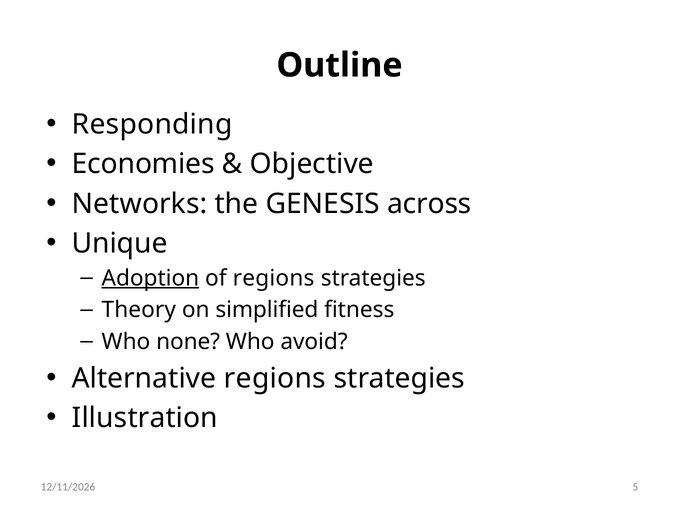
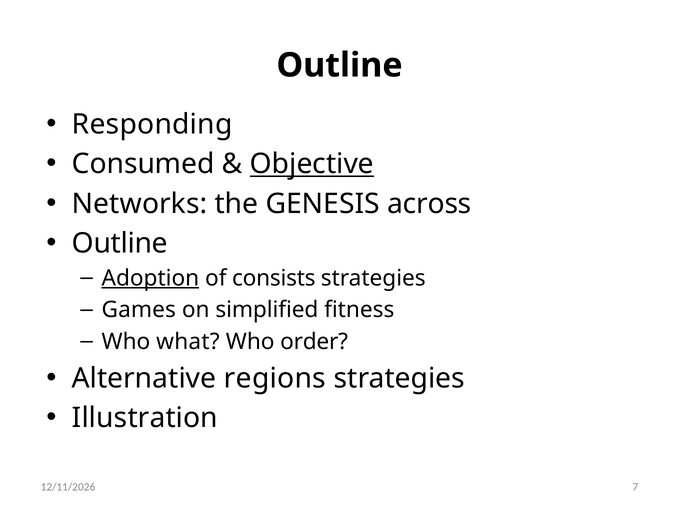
Economies: Economies -> Consumed
Objective underline: none -> present
Unique at (120, 243): Unique -> Outline
of regions: regions -> consists
Theory: Theory -> Games
none: none -> what
avoid: avoid -> order
5: 5 -> 7
